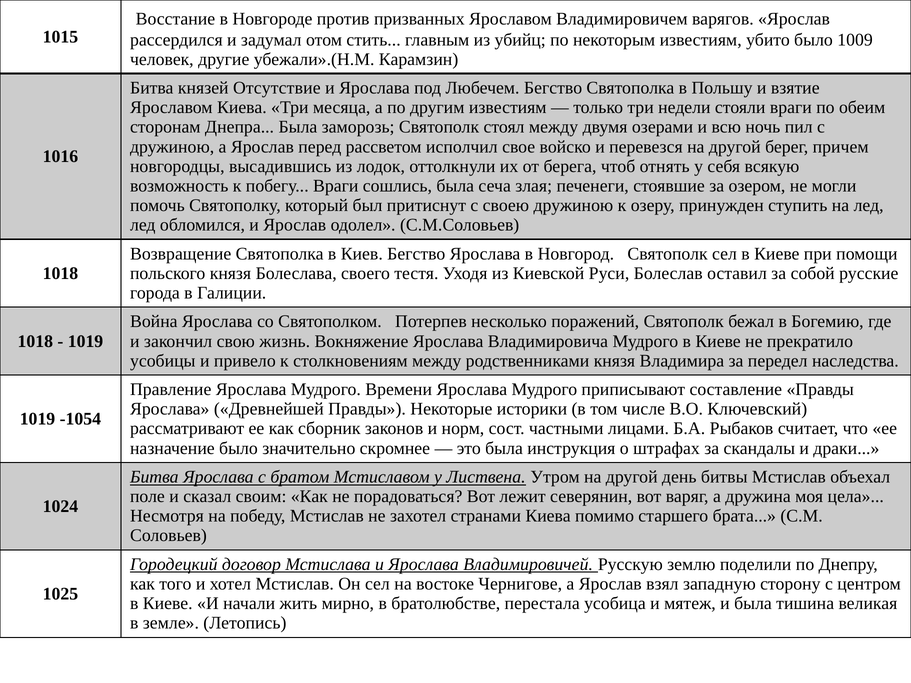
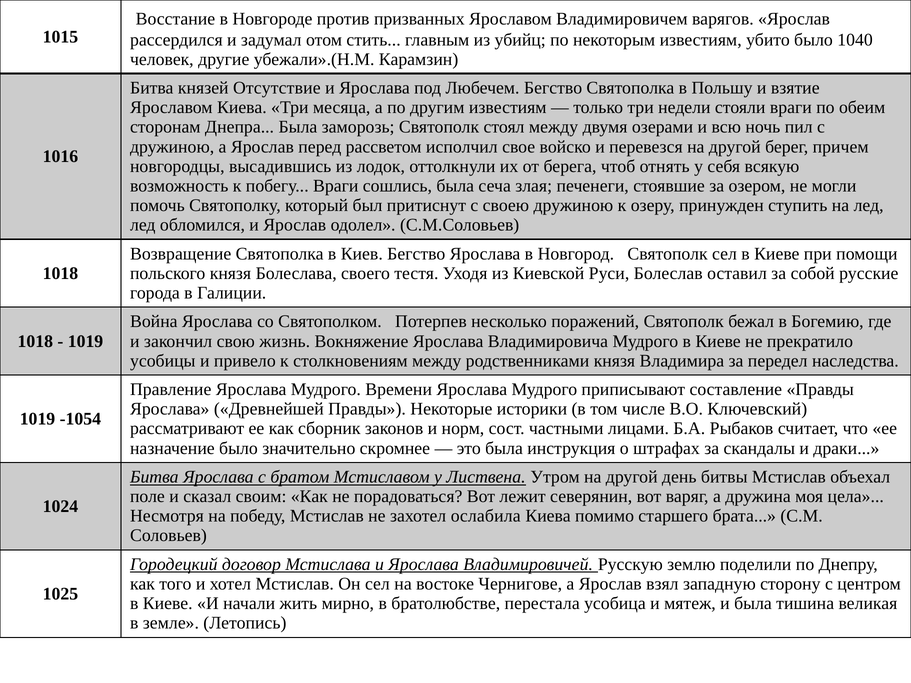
1009: 1009 -> 1040
странами: странами -> ослабила
